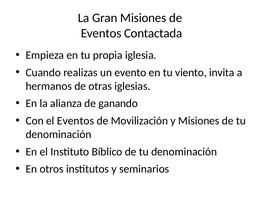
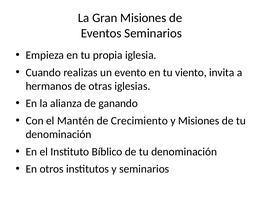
Eventos Contactada: Contactada -> Seminarios
el Eventos: Eventos -> Mantén
Movilización: Movilización -> Crecimiento
